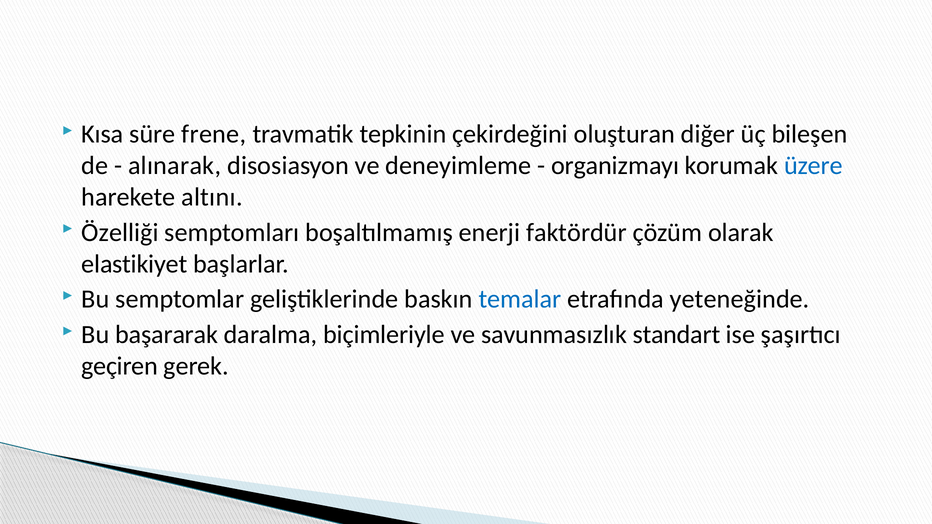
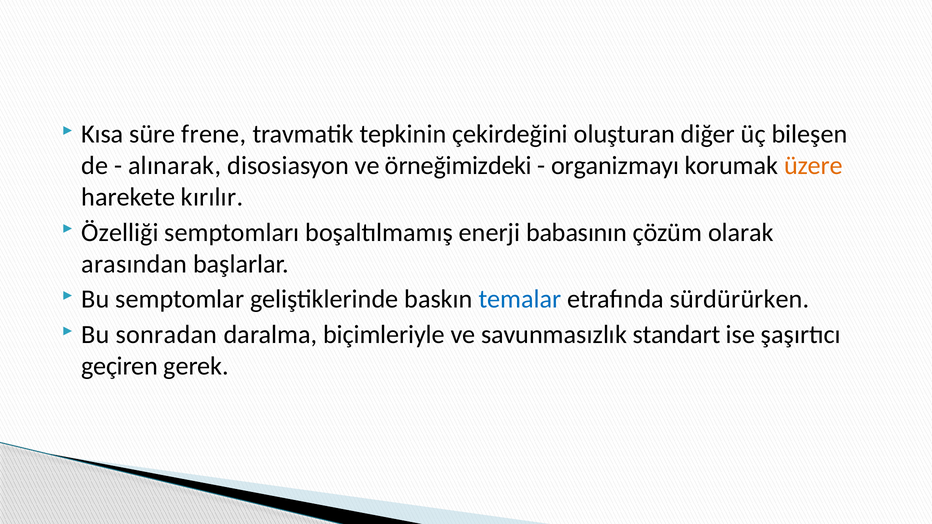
deneyimleme: deneyimleme -> örneğimizdeki
üzere colour: blue -> orange
altını: altını -> kırılır
faktördür: faktördür -> babasının
elastikiyet: elastikiyet -> arasından
yeteneğinde: yeteneğinde -> sürdürürken
başararak: başararak -> sonradan
